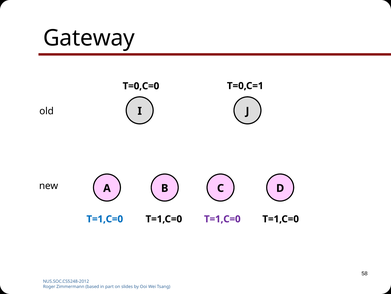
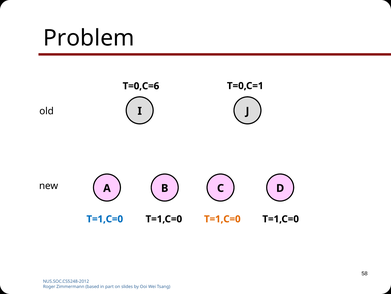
Gateway: Gateway -> Problem
T=0,C=0: T=0,C=0 -> T=0,C=6
T=1,C=0 at (222, 219) colour: purple -> orange
